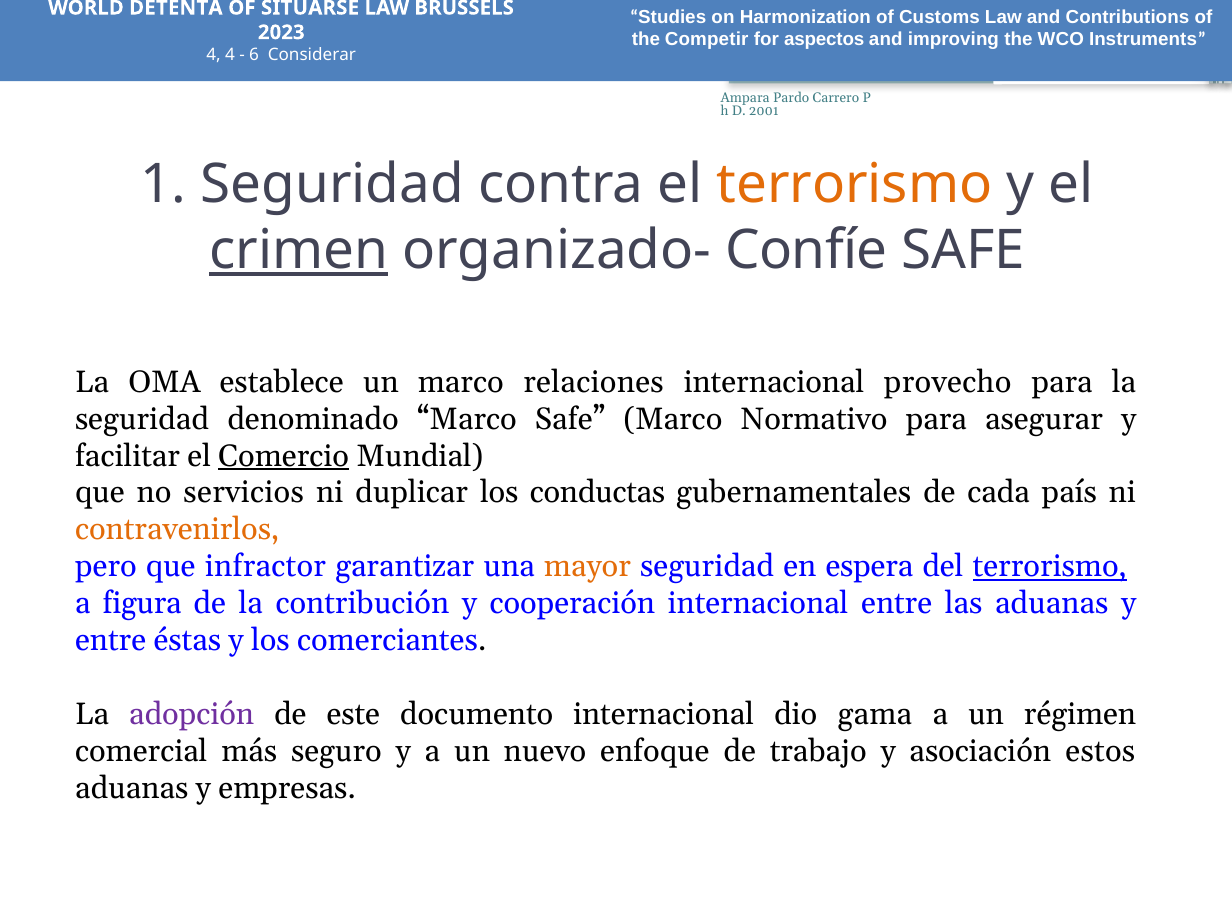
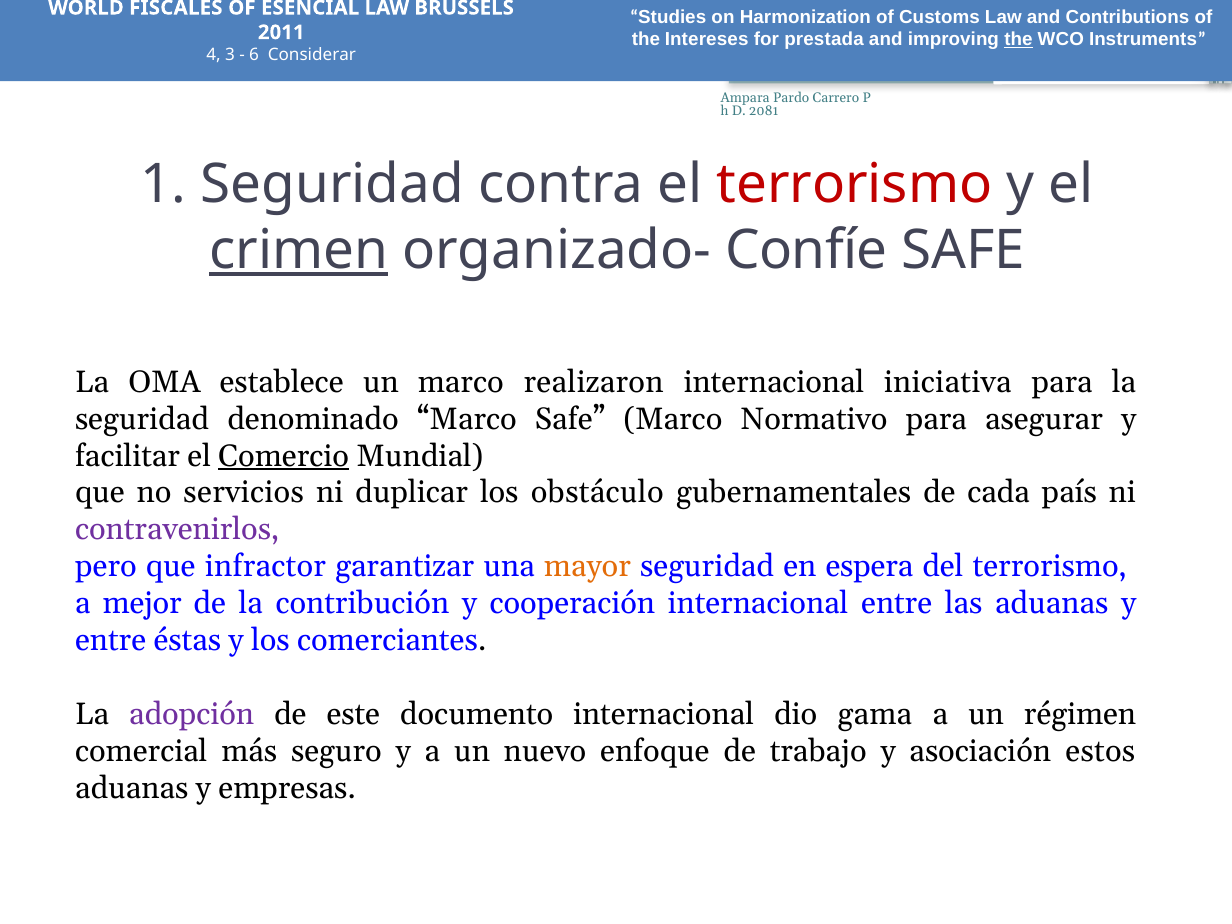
DETENTA: DETENTA -> FISCALES
SITUARSE: SITUARSE -> ESENCIAL
2023: 2023 -> 2011
Competir: Competir -> Intereses
aspectos: aspectos -> prestada
the at (1018, 40) underline: none -> present
4 4: 4 -> 3
2001: 2001 -> 2081
terrorismo at (855, 185) colour: orange -> red
relaciones: relaciones -> realizaron
provecho: provecho -> iniciativa
conductas: conductas -> obstáculo
contravenirlos colour: orange -> purple
terrorismo at (1050, 567) underline: present -> none
figura: figura -> mejor
